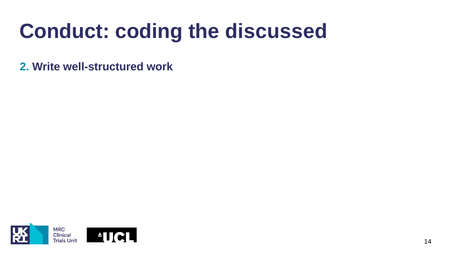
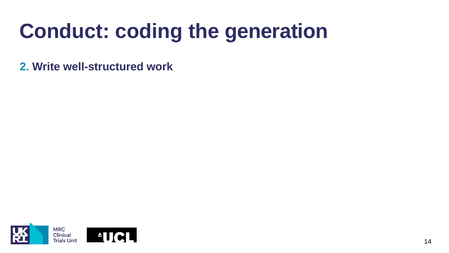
discussed: discussed -> generation
